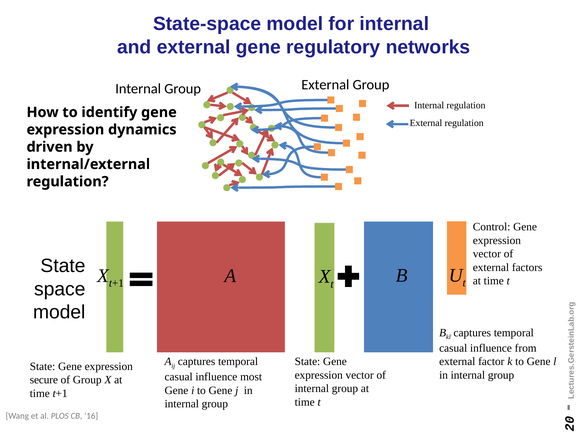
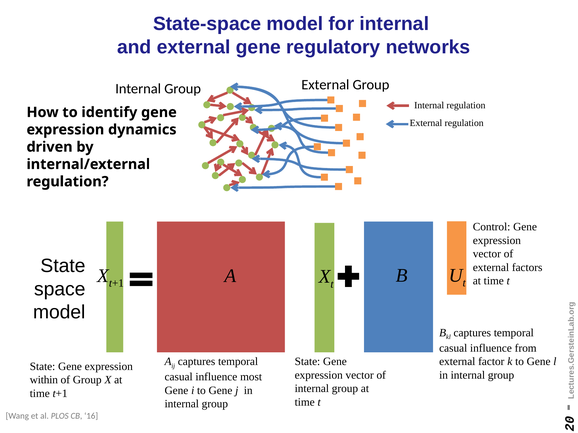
secure: secure -> within
